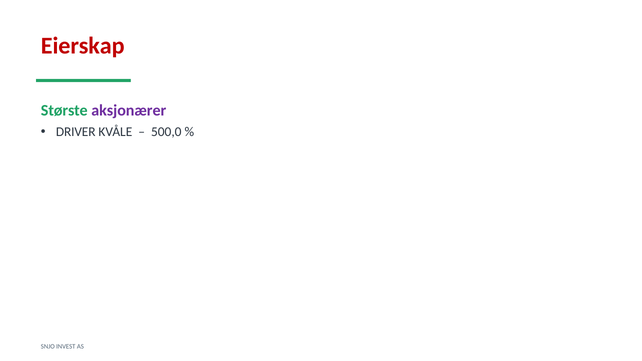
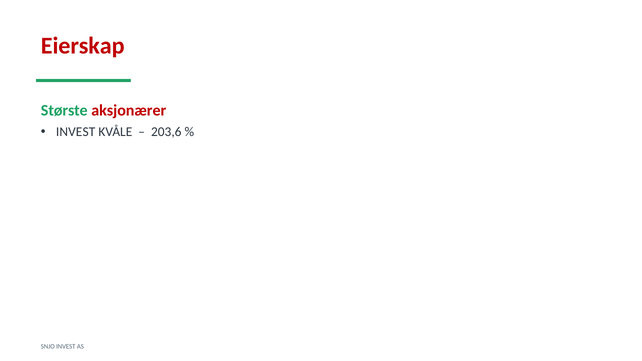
aksjonærer colour: purple -> red
DRIVER at (76, 132): DRIVER -> INVEST
500,0: 500,0 -> 203,6
